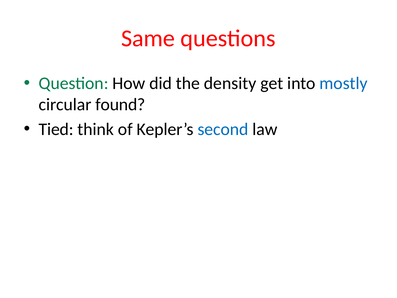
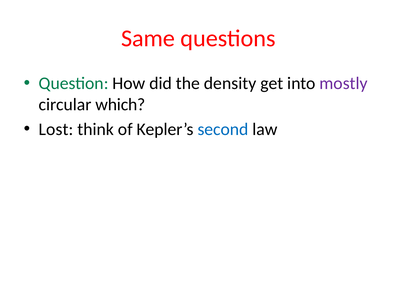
mostly colour: blue -> purple
found: found -> which
Tied: Tied -> Lost
